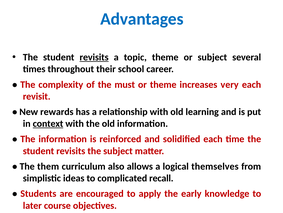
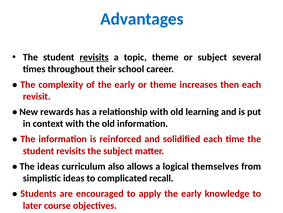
of the must: must -> early
very: very -> then
context underline: present -> none
The them: them -> ideas
